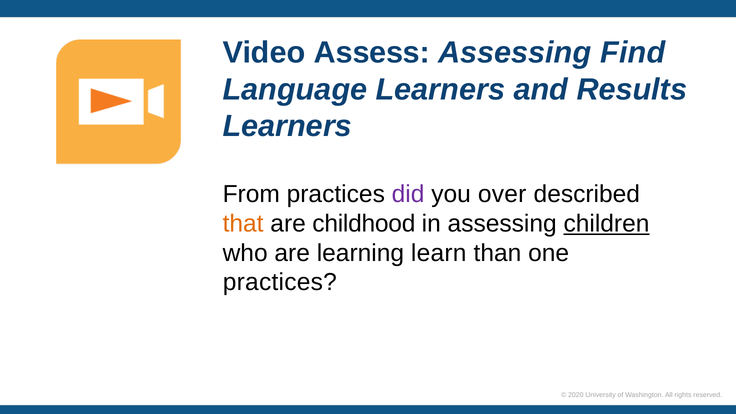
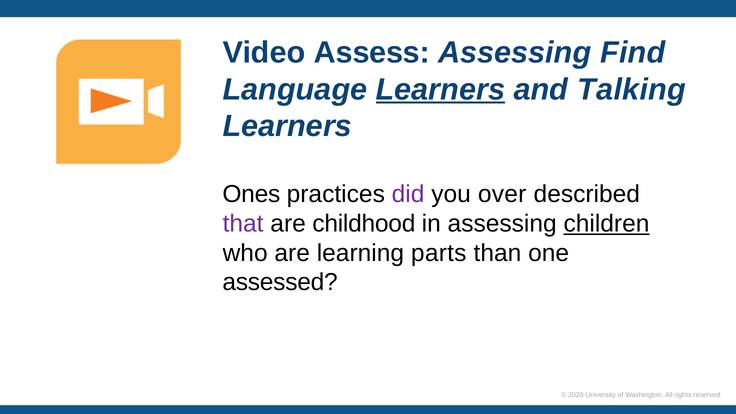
Learners at (440, 89) underline: none -> present
Results: Results -> Talking
From: From -> Ones
that colour: orange -> purple
learn: learn -> parts
practices at (280, 282): practices -> assessed
